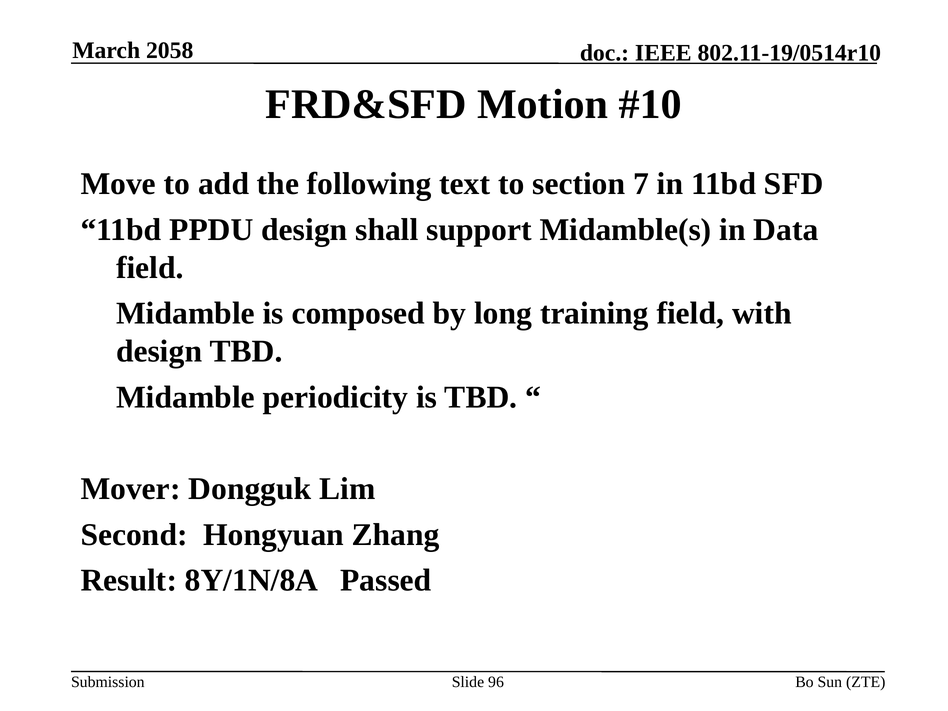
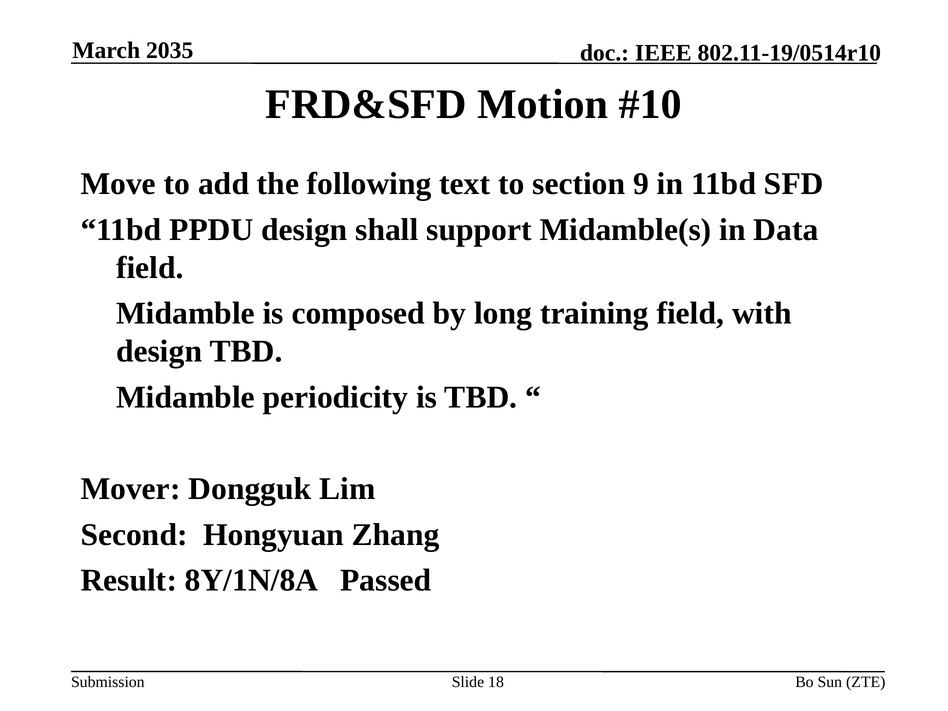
2058: 2058 -> 2035
7: 7 -> 9
96: 96 -> 18
